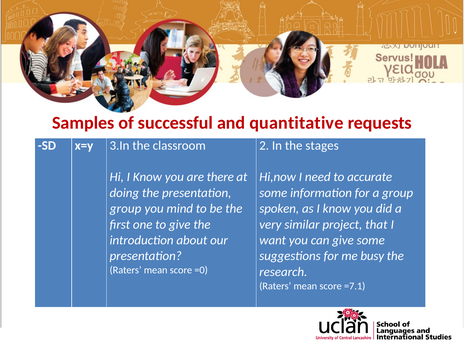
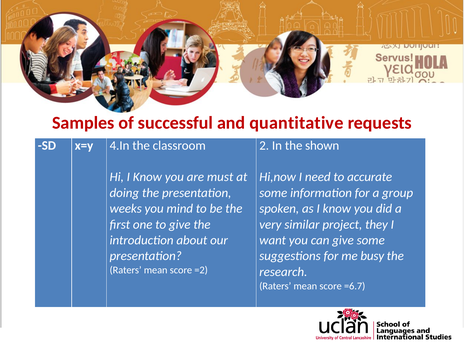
3.In: 3.In -> 4.In
stages: stages -> shown
there: there -> must
group at (126, 209): group -> weeks
that: that -> they
=0: =0 -> =2
=7.1: =7.1 -> =6.7
